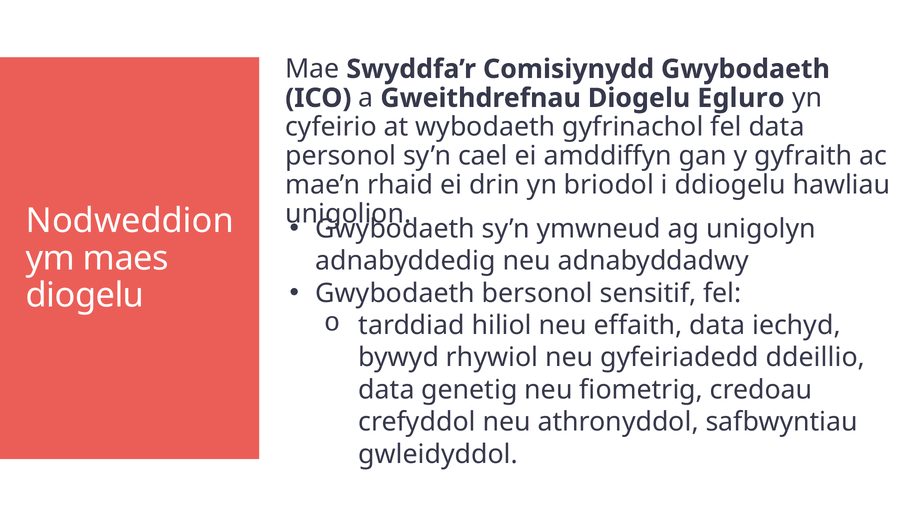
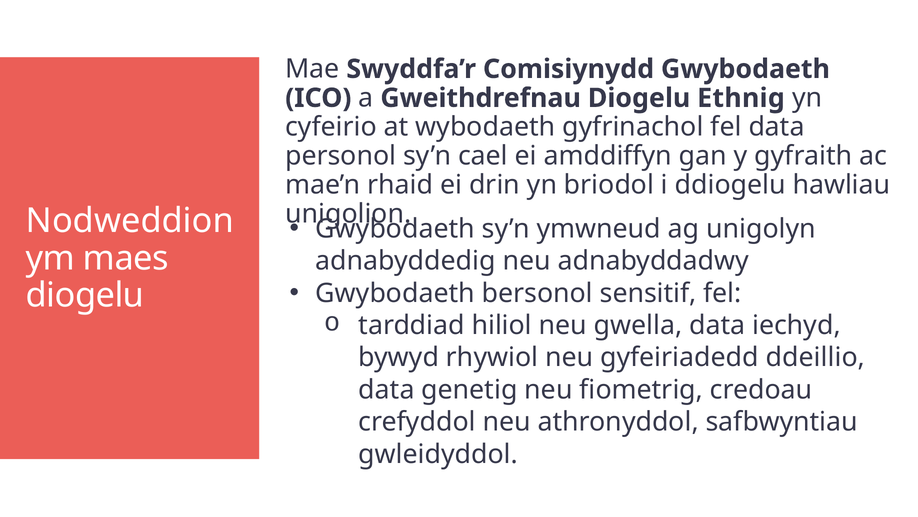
Egluro: Egluro -> Ethnig
effaith: effaith -> gwella
